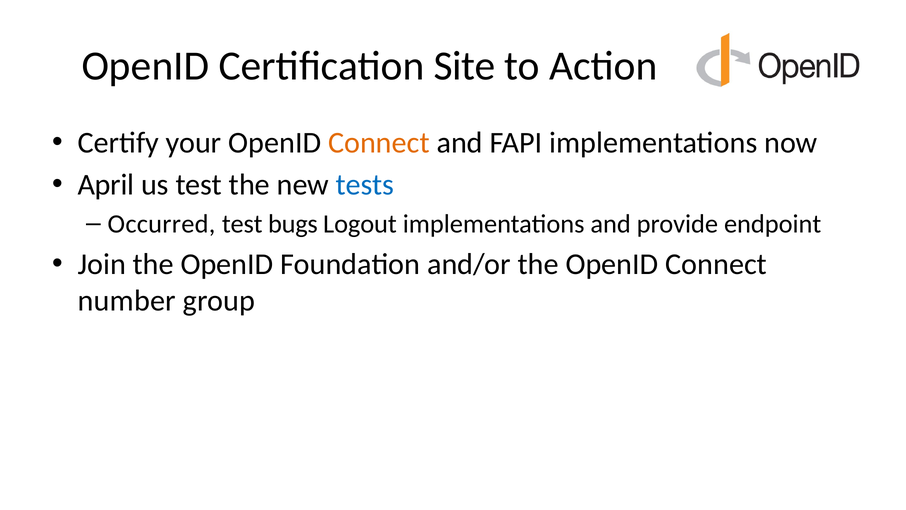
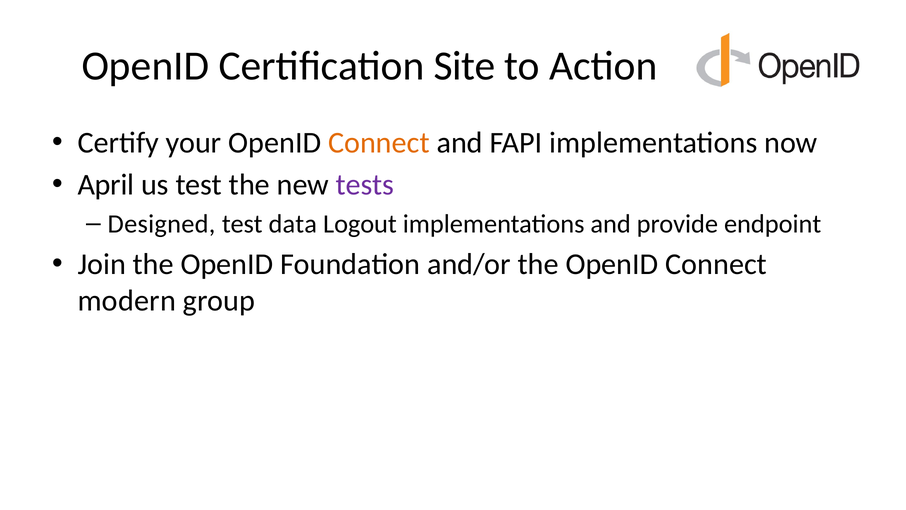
tests colour: blue -> purple
Occurred: Occurred -> Designed
bugs: bugs -> data
number: number -> modern
